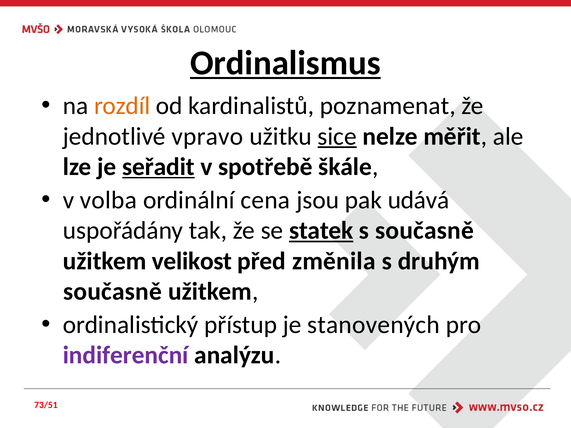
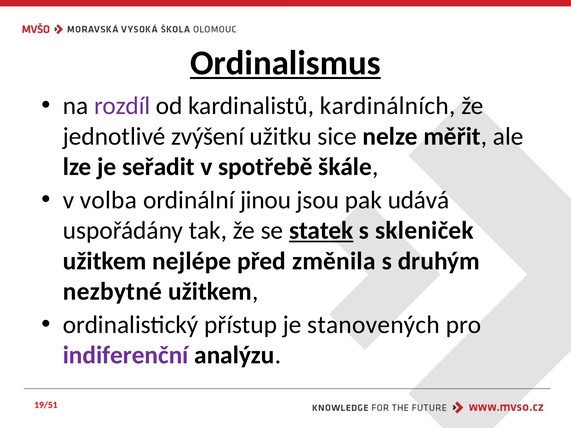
rozdíl colour: orange -> purple
poznamenat: poznamenat -> kardinálních
vpravo: vpravo -> zvýšení
sice underline: present -> none
seřadit underline: present -> none
cena: cena -> jinou
s současně: současně -> skleniček
velikost: velikost -> nejlépe
současně at (112, 292): současně -> nezbytné
73/51: 73/51 -> 19/51
